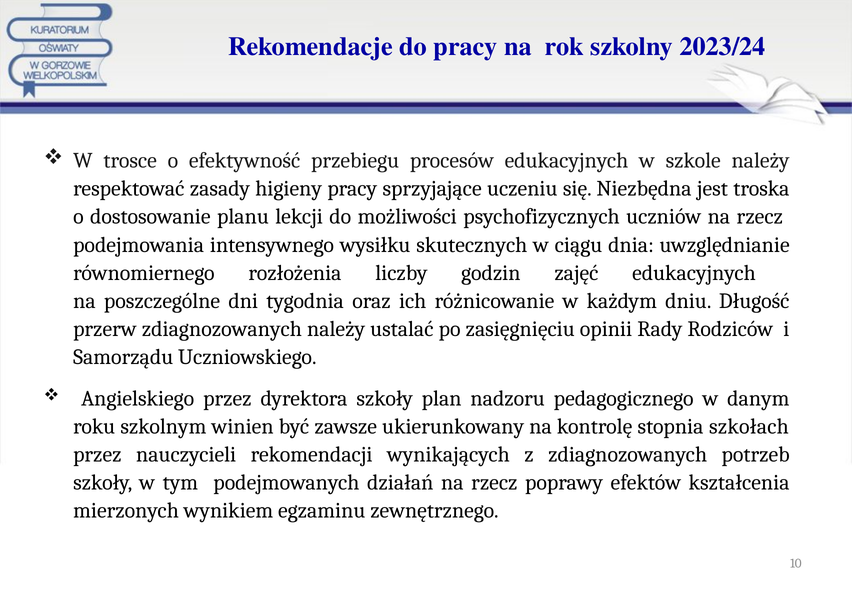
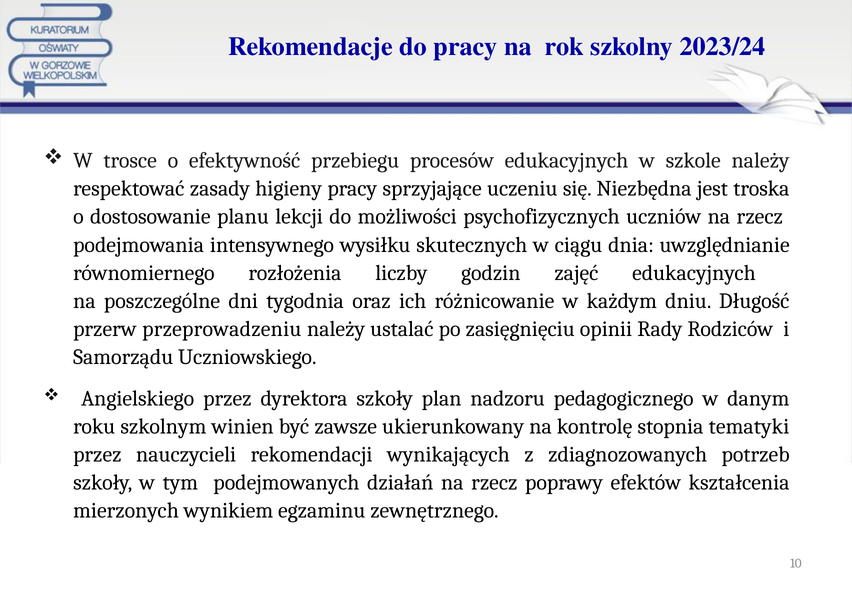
przerw zdiagnozowanych: zdiagnozowanych -> przeprowadzeniu
szkołach: szkołach -> tematyki
